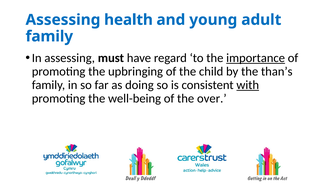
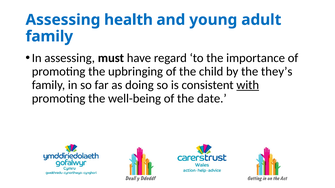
importance underline: present -> none
than’s: than’s -> they’s
over: over -> date
